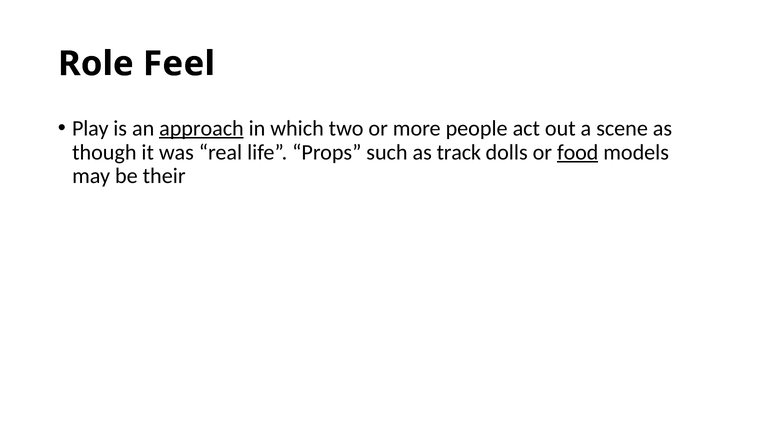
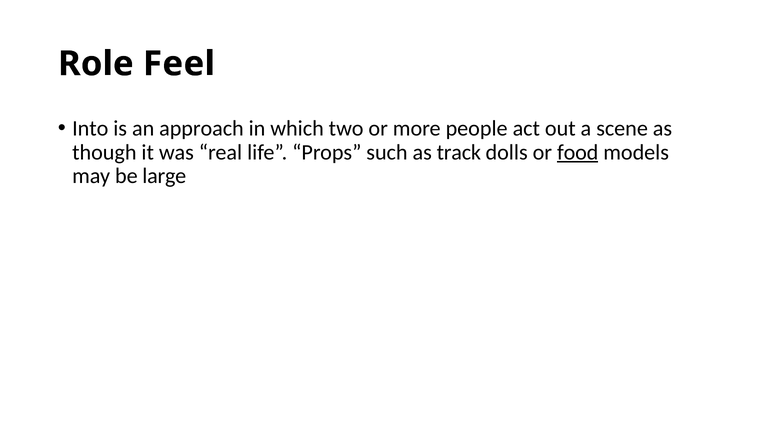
Play: Play -> Into
approach underline: present -> none
their: their -> large
